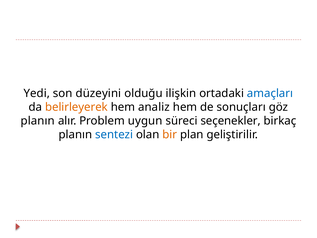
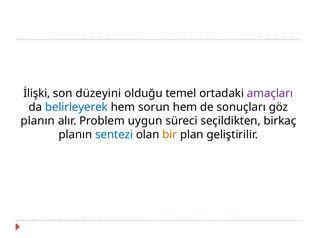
Yedi: Yedi -> İlişki
ilişkin: ilişkin -> temel
amaçları colour: blue -> purple
belirleyerek colour: orange -> blue
analiz: analiz -> sorun
seçenekler: seçenekler -> seçildikten
